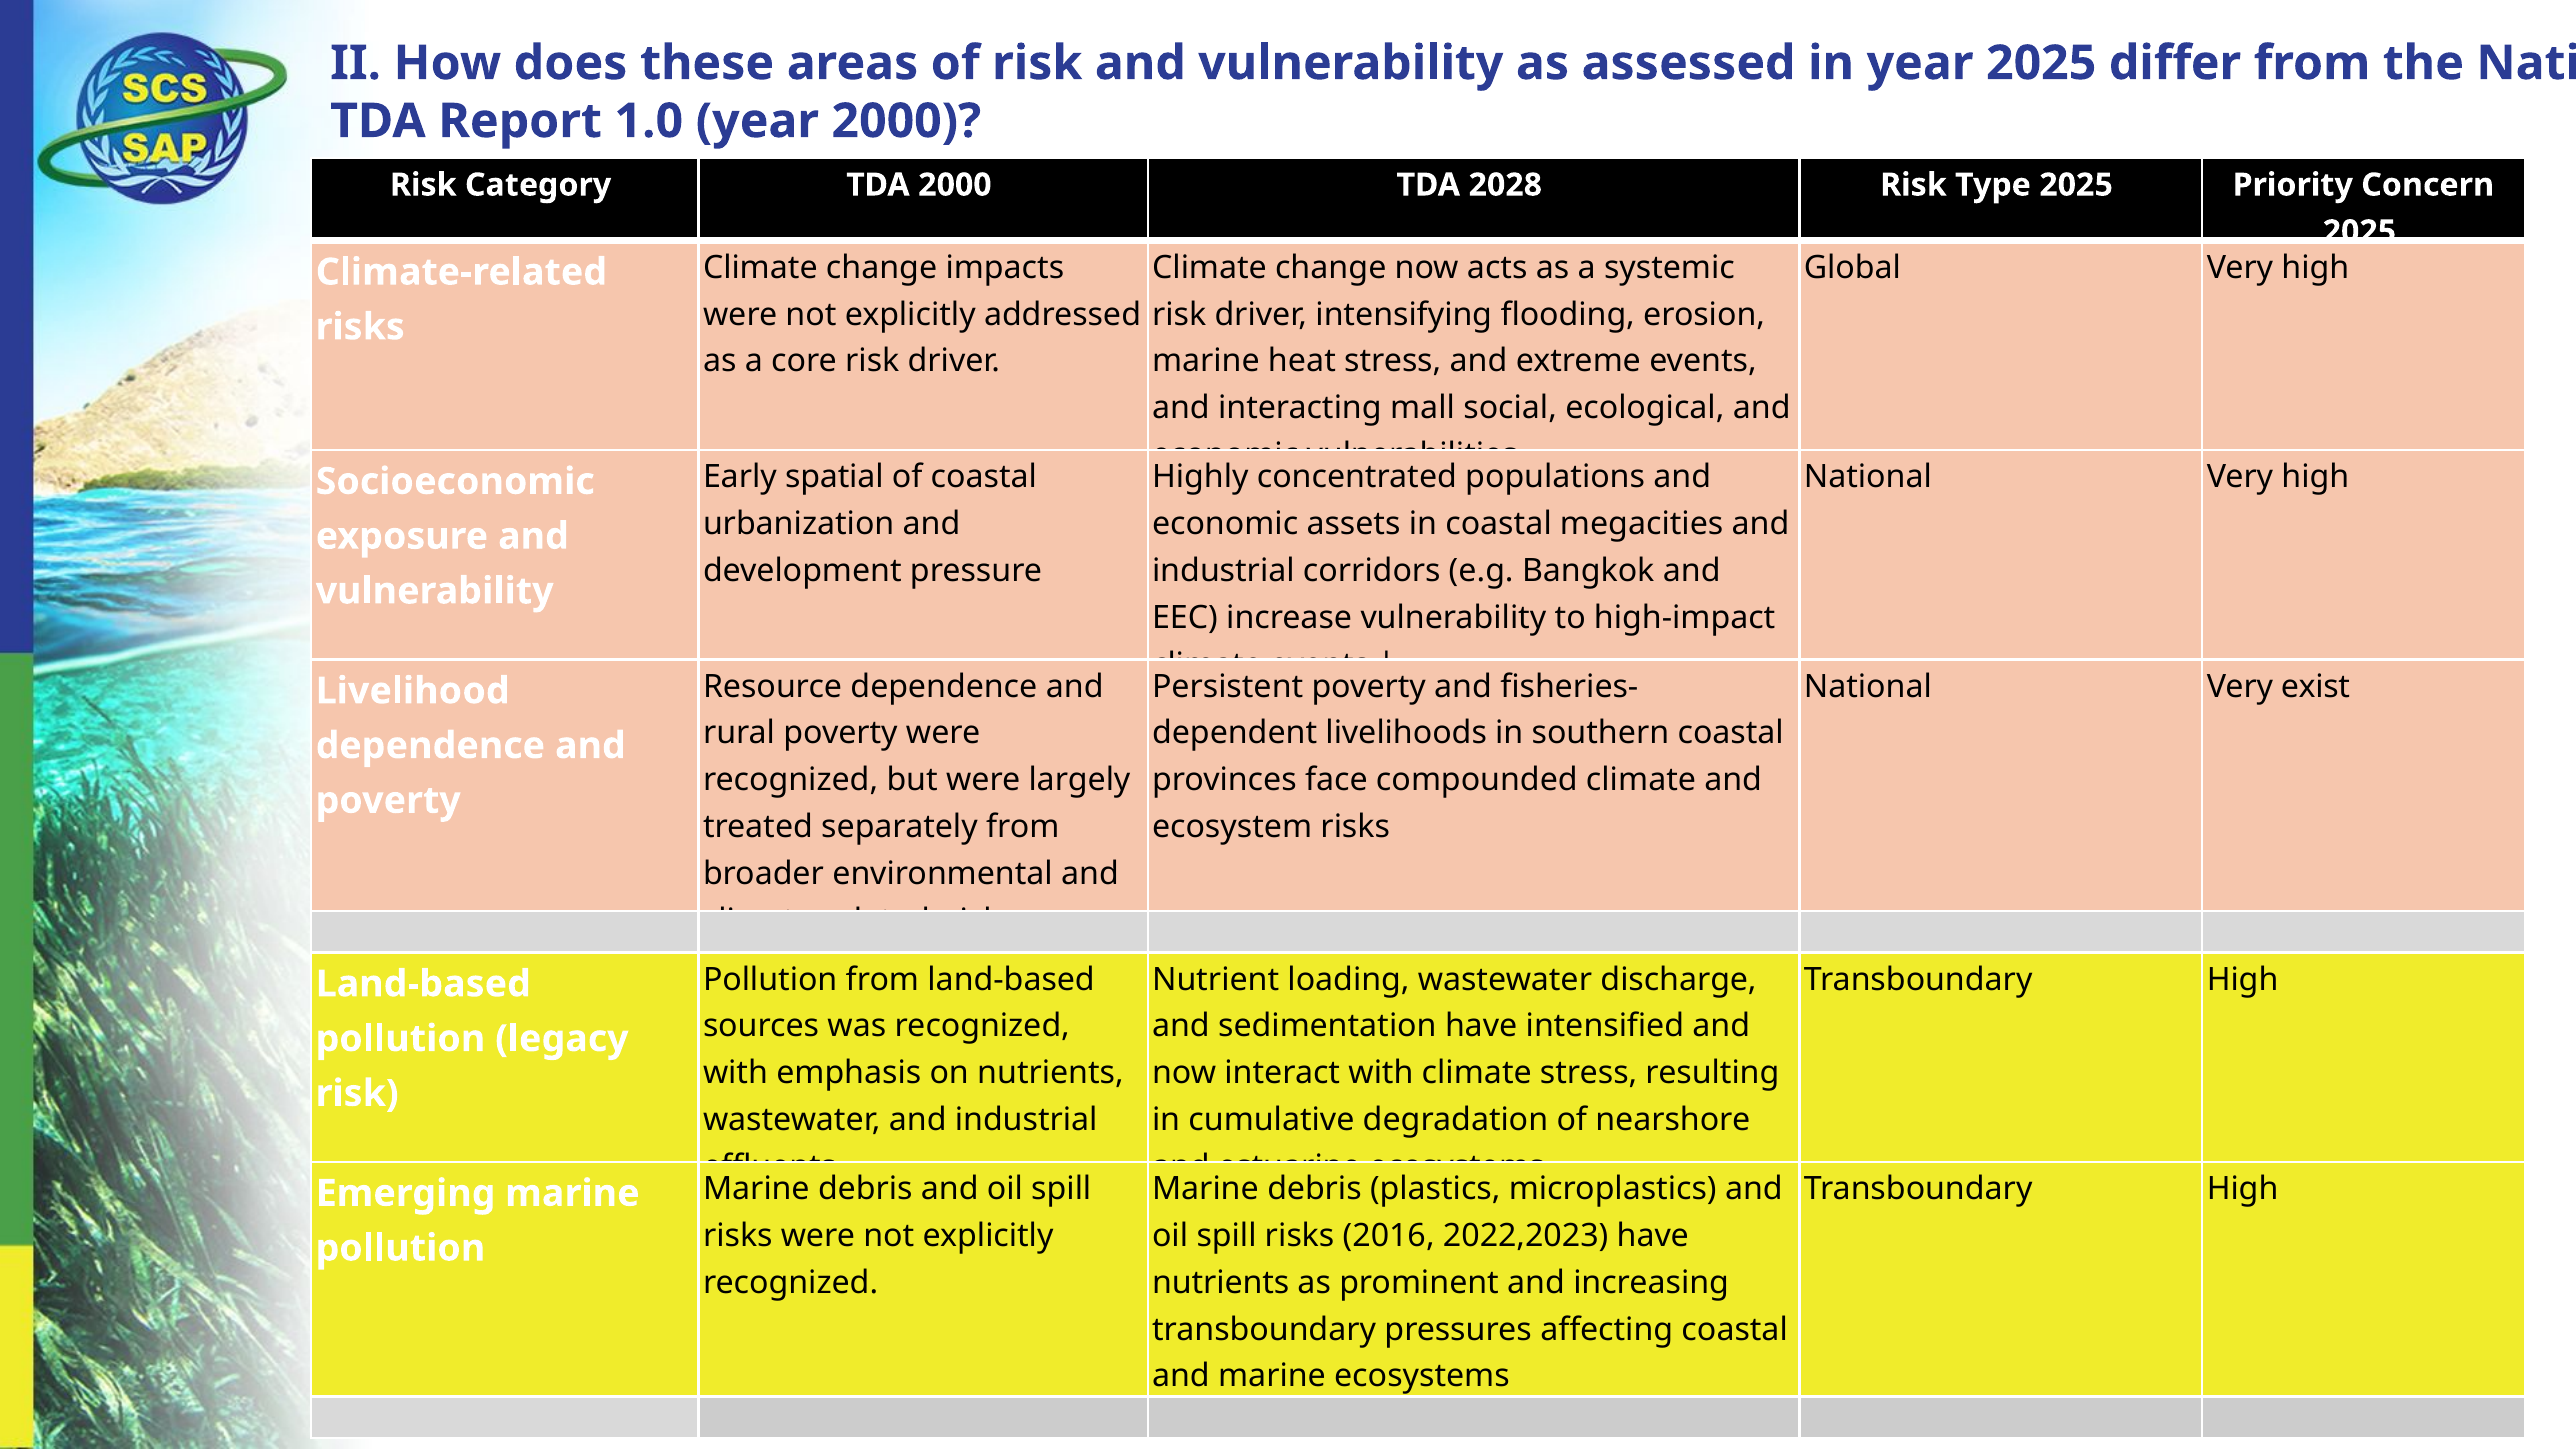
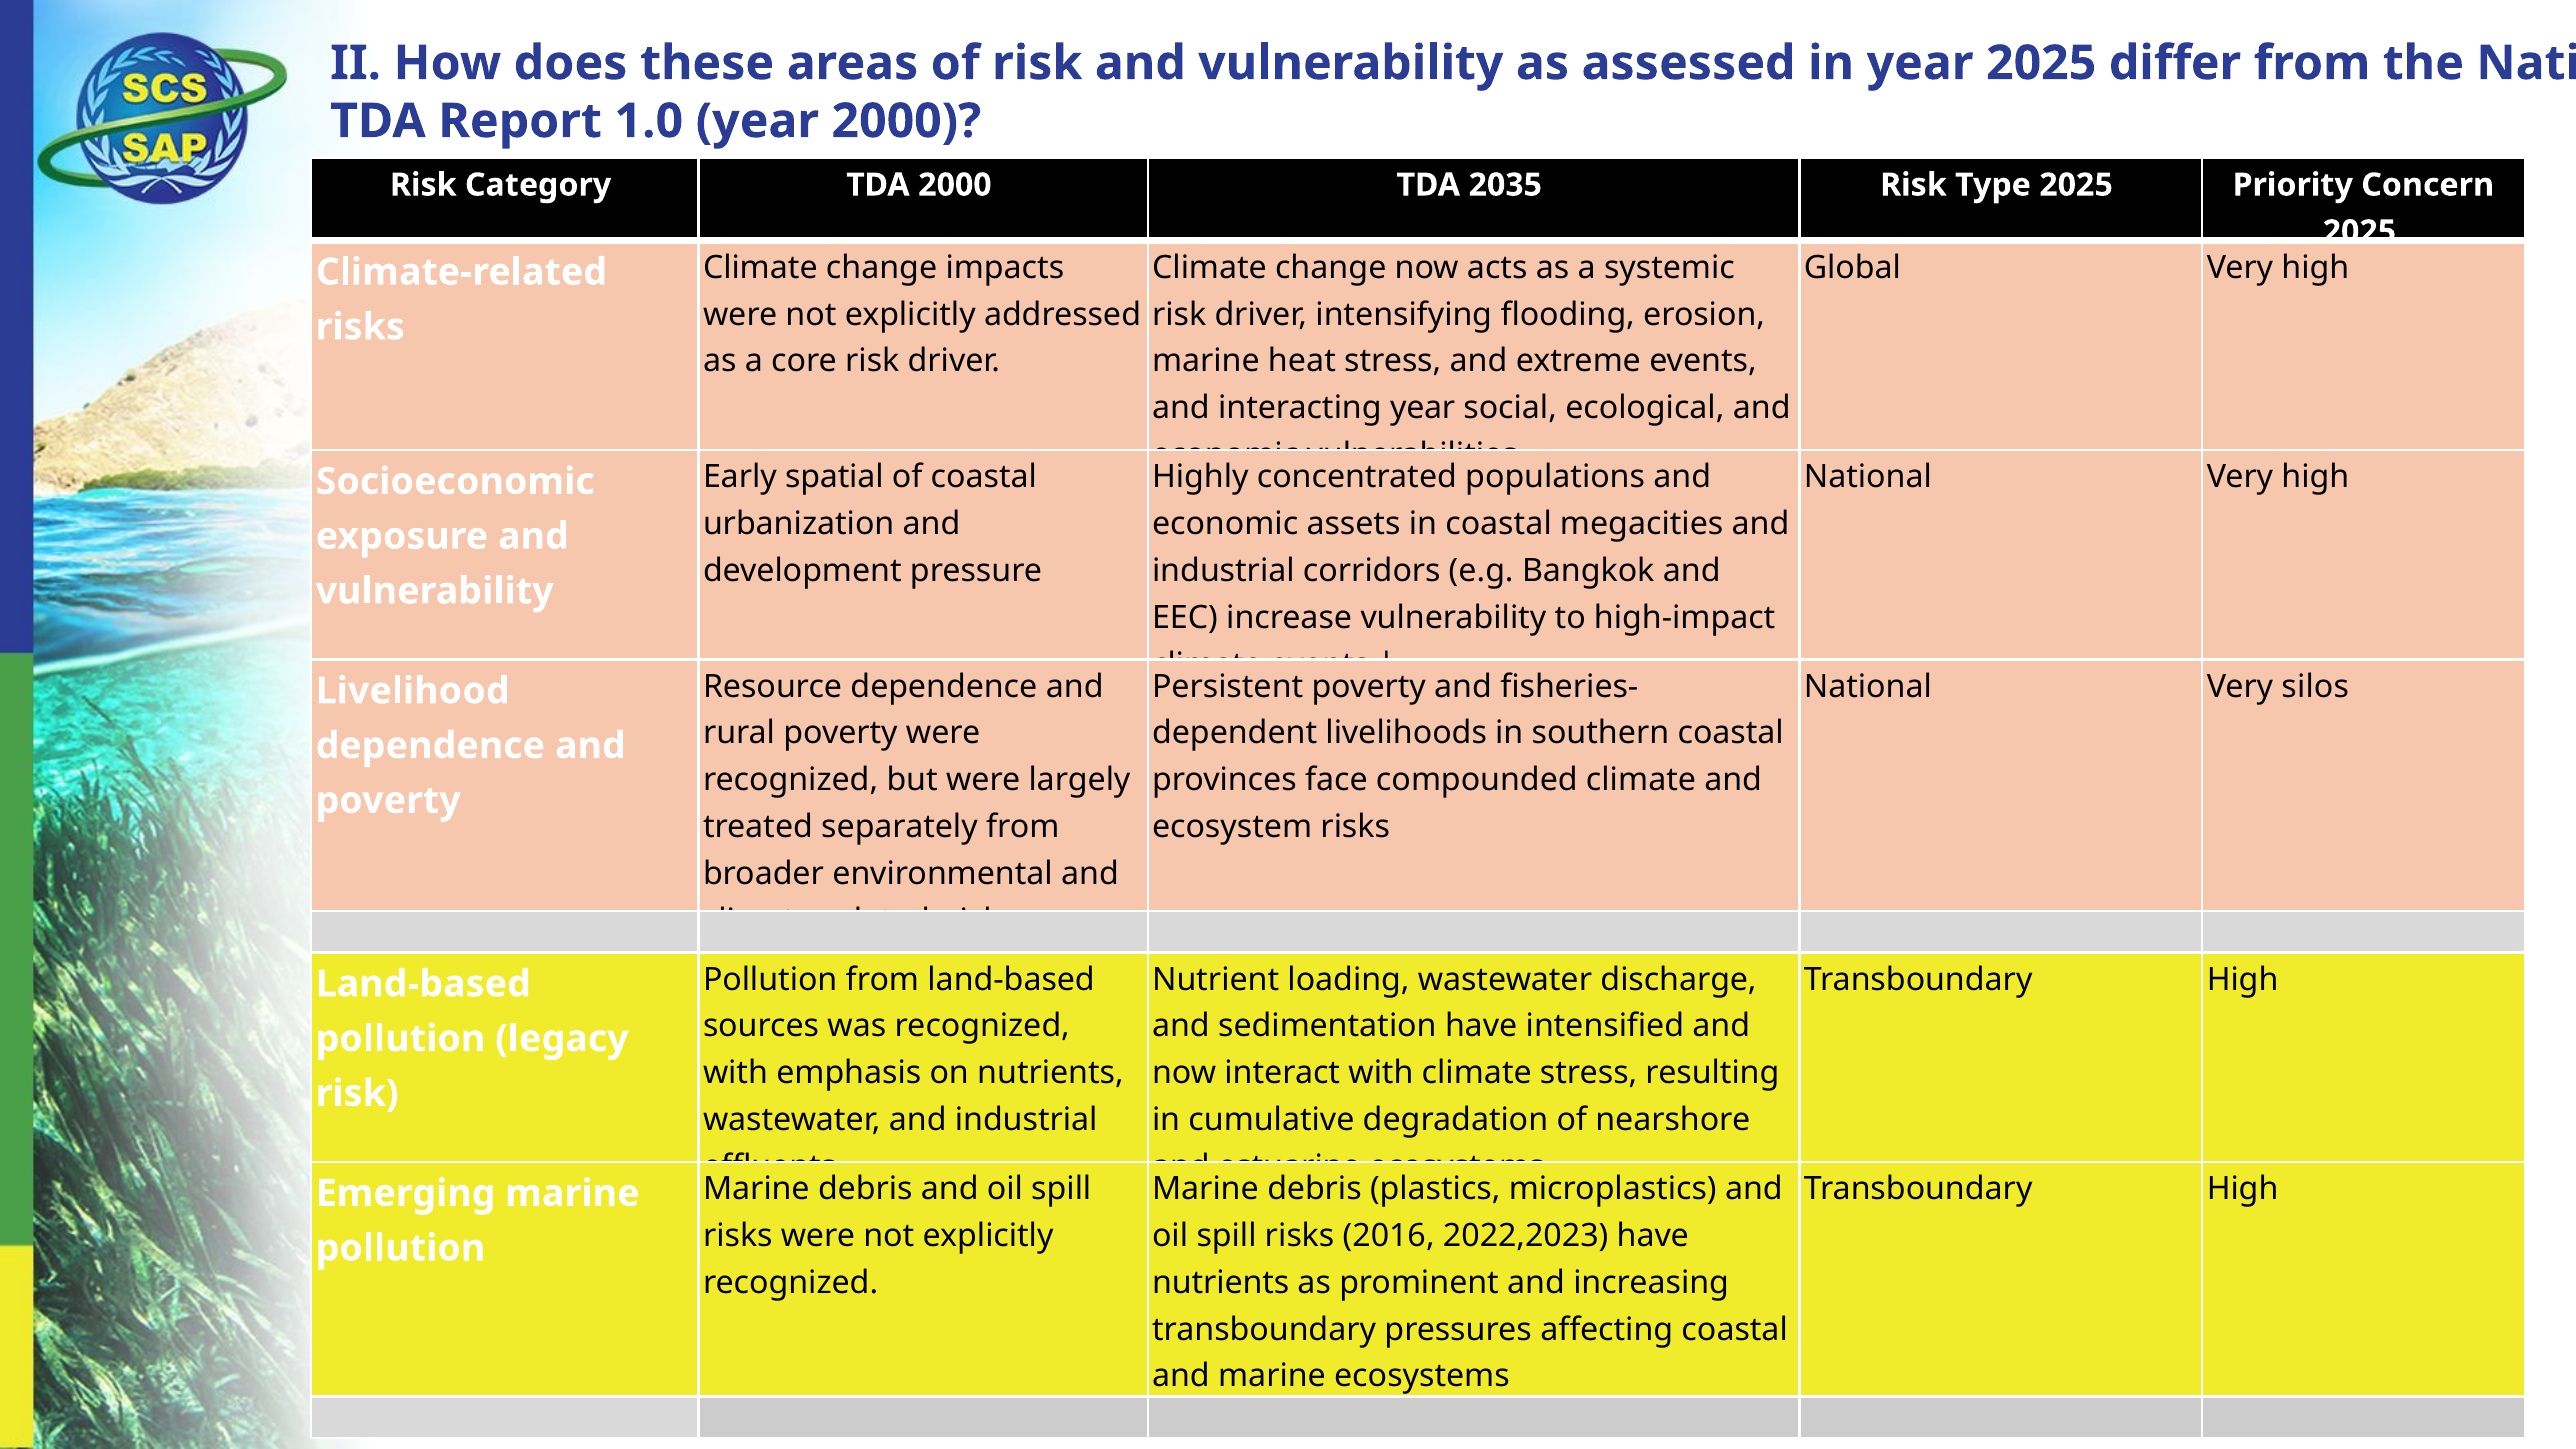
2028: 2028 -> 2035
interacting mall: mall -> year
exist: exist -> silos
